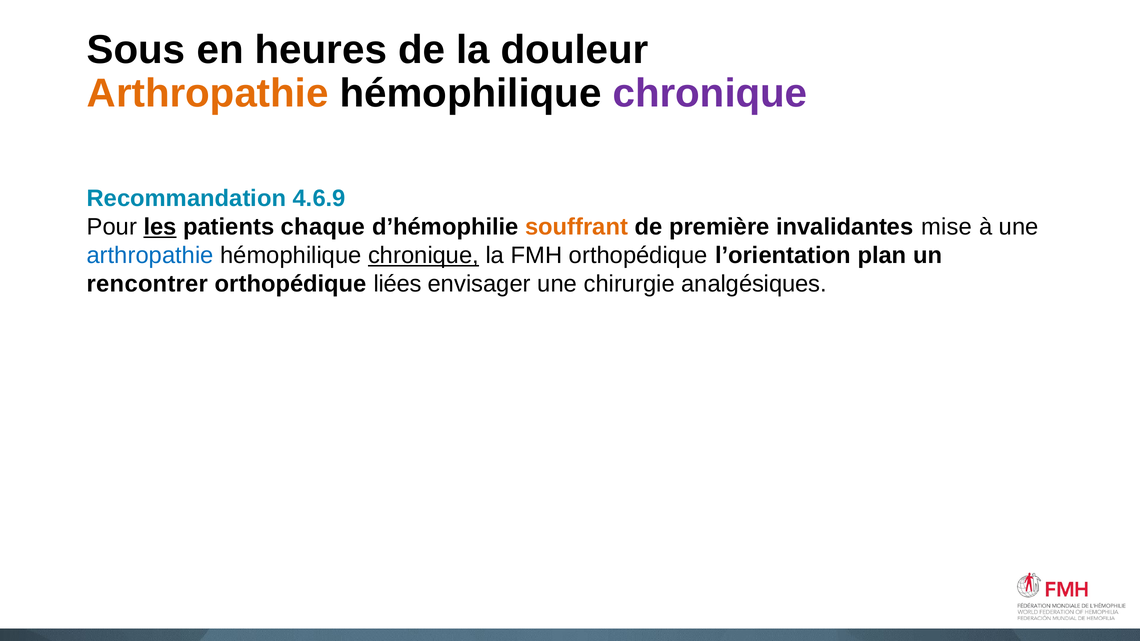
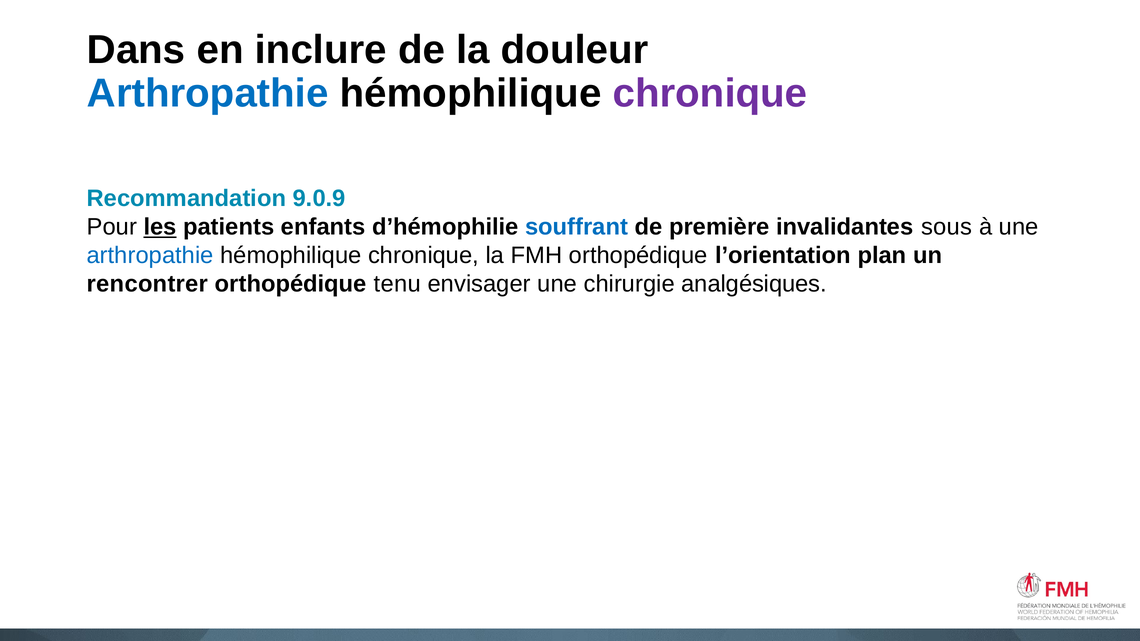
Sous: Sous -> Dans
heures: heures -> inclure
Arthropathie at (208, 94) colour: orange -> blue
4.6.9: 4.6.9 -> 9.0.9
chaque: chaque -> enfants
souffrant colour: orange -> blue
mise: mise -> sous
chronique at (424, 256) underline: present -> none
liées: liées -> tenu
